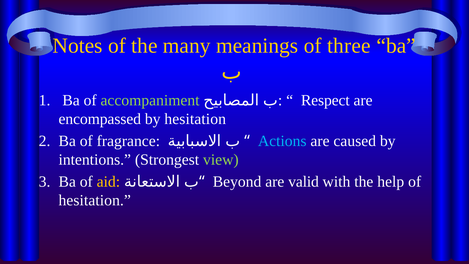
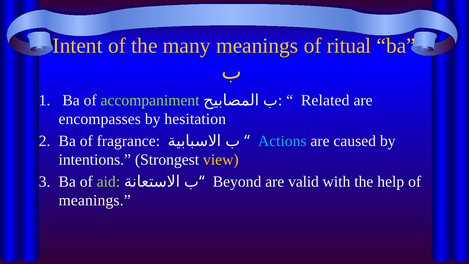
Notes: Notes -> Intent
three: three -> ritual
Respect: Respect -> Related
encompassed: encompassed -> encompasses
view colour: light green -> yellow
aid colour: yellow -> light green
hesitation at (95, 200): hesitation -> meanings
